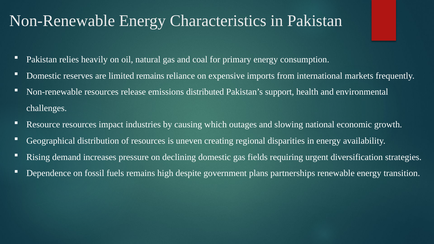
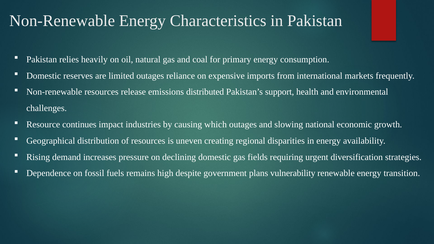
limited remains: remains -> outages
Resource resources: resources -> continues
partnerships: partnerships -> vulnerability
